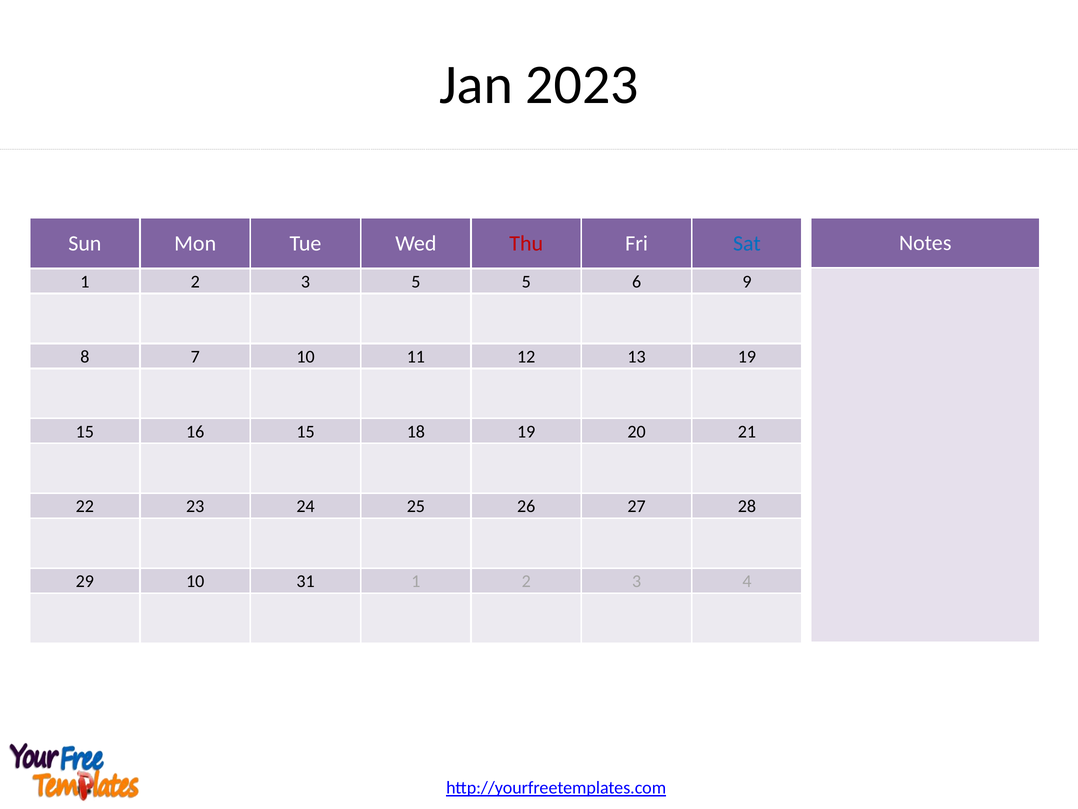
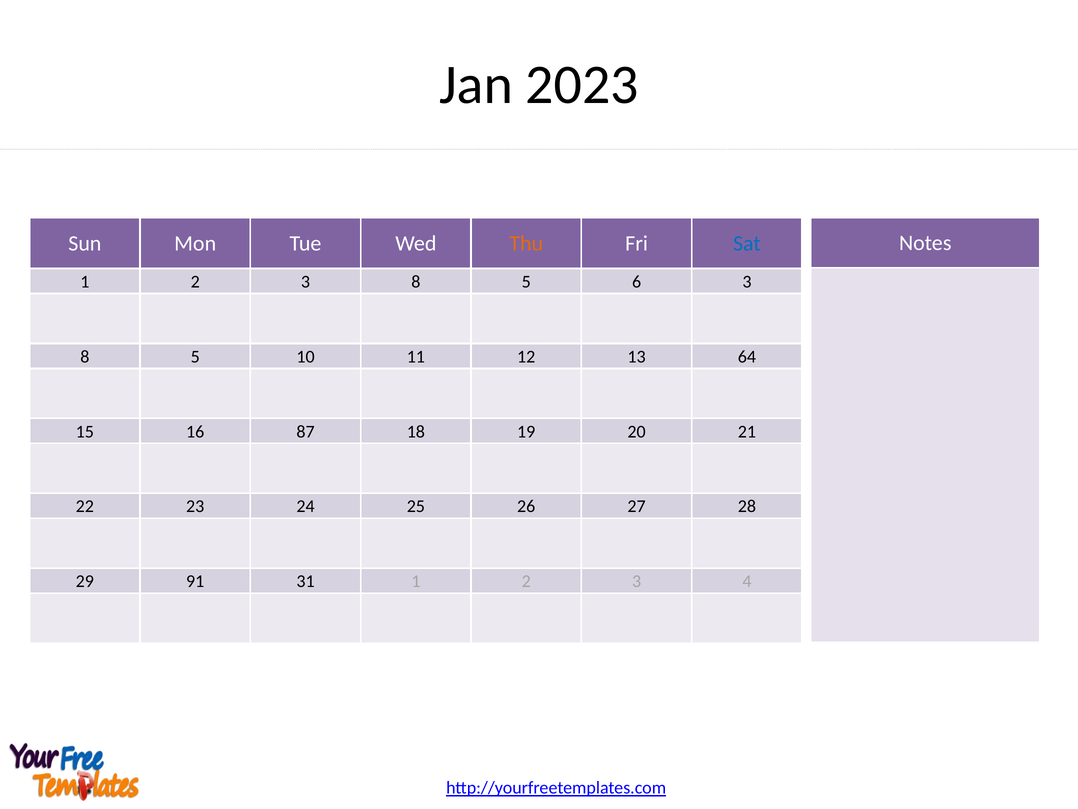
Thu colour: red -> orange
2 3 5: 5 -> 8
6 9: 9 -> 3
7 at (195, 356): 7 -> 5
13 19: 19 -> 64
16 15: 15 -> 87
29 10: 10 -> 91
